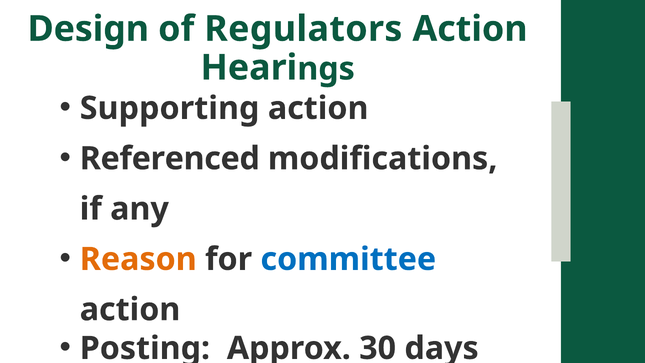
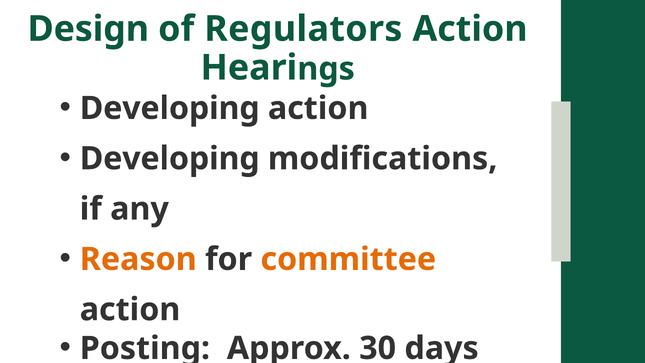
Supporting at (170, 108): Supporting -> Developing
Referenced at (170, 159): Referenced -> Developing
committee at (348, 259) colour: blue -> orange
